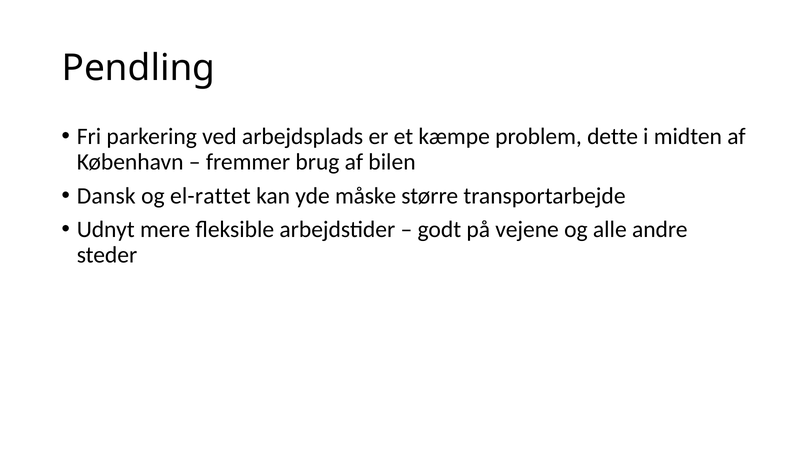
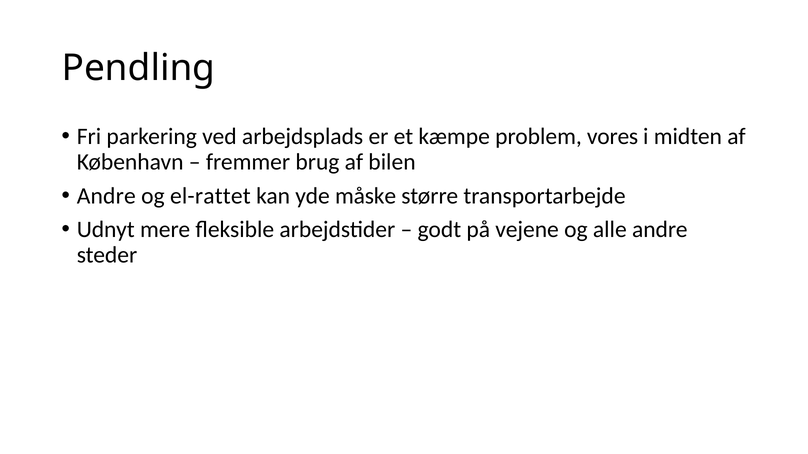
dette: dette -> vores
Dansk at (106, 196): Dansk -> Andre
